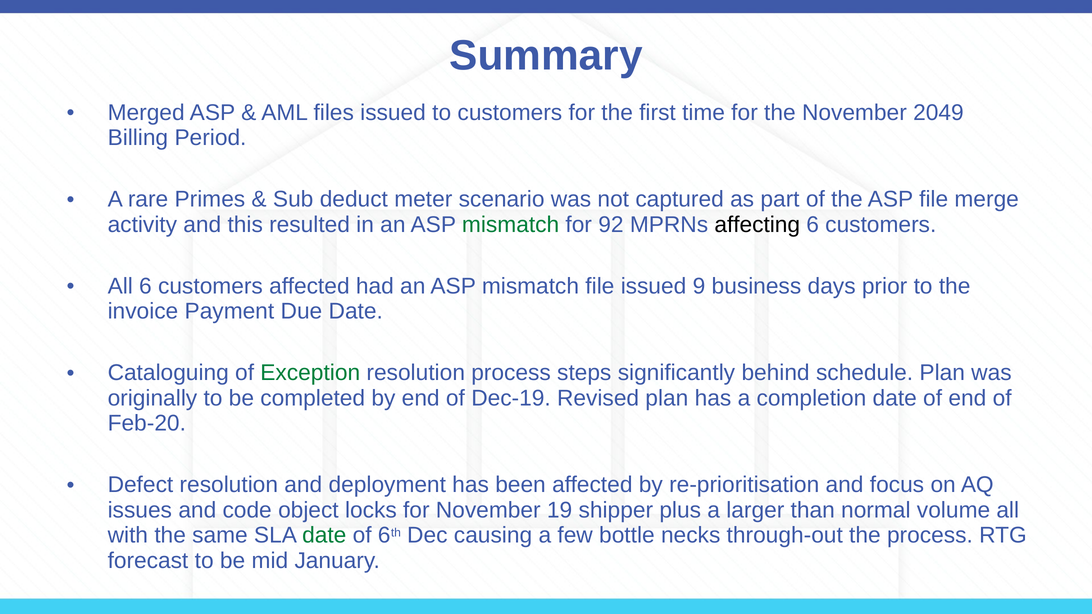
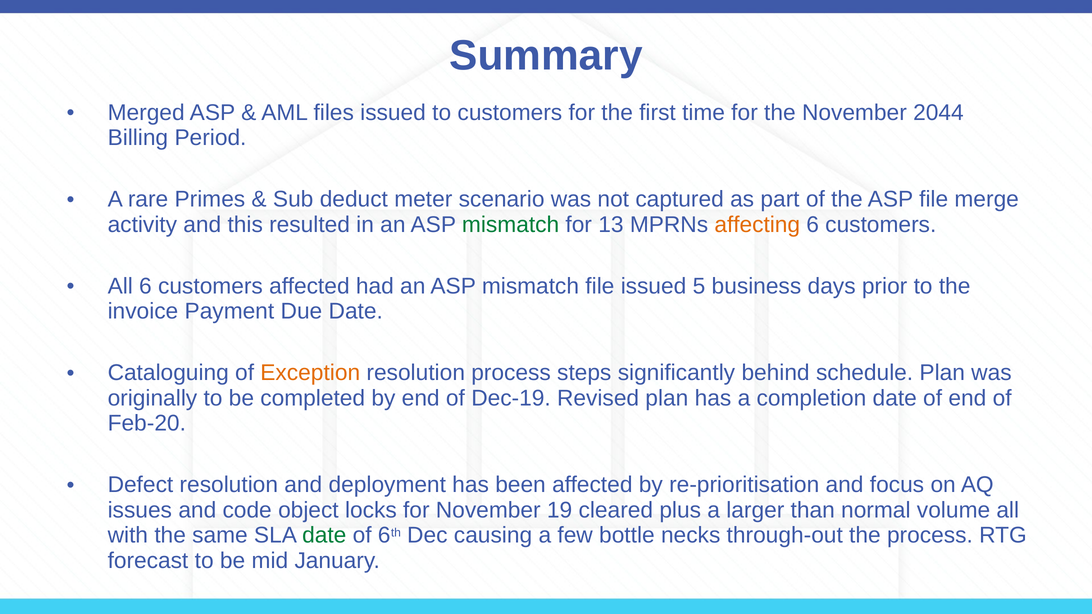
2049: 2049 -> 2044
92: 92 -> 13
affecting colour: black -> orange
9: 9 -> 5
Exception colour: green -> orange
shipper: shipper -> cleared
